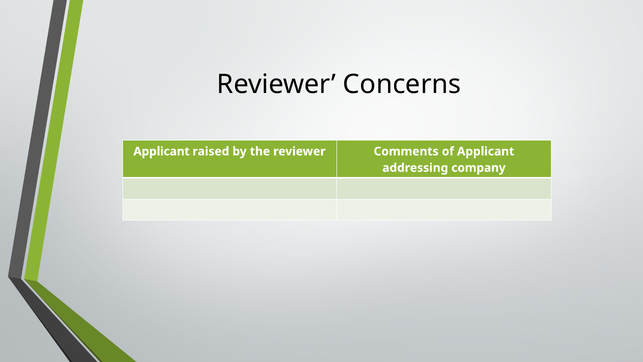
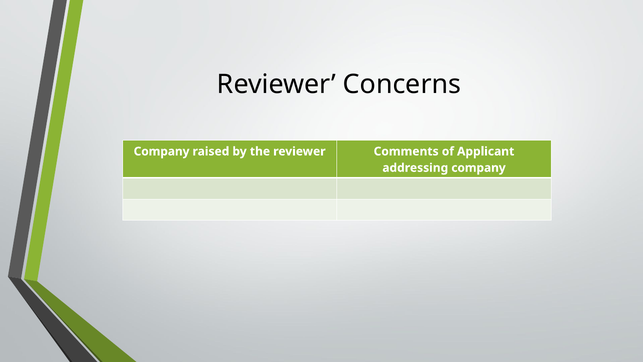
Applicant at (162, 151): Applicant -> Company
